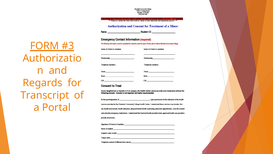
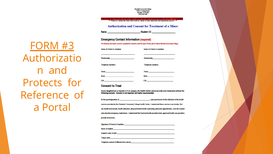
Regards: Regards -> Protects
Transcript: Transcript -> Reference
